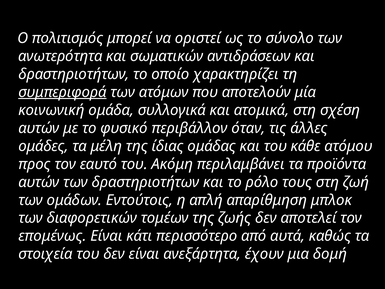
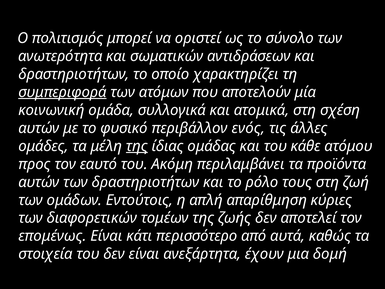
όταν: όταν -> ενός
της at (137, 146) underline: none -> present
μπλοκ: μπλοκ -> κύριες
